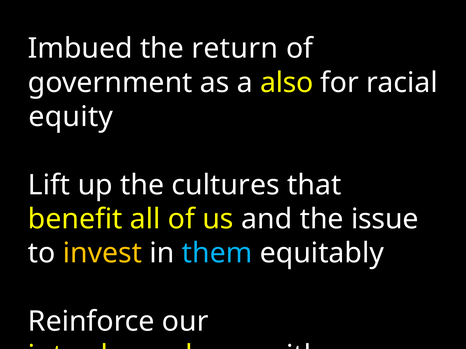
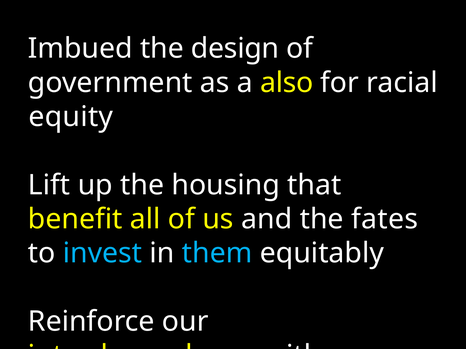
return: return -> design
cultures: cultures -> housing
issue: issue -> fates
invest colour: yellow -> light blue
